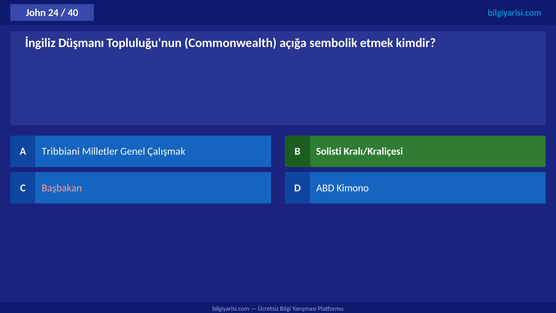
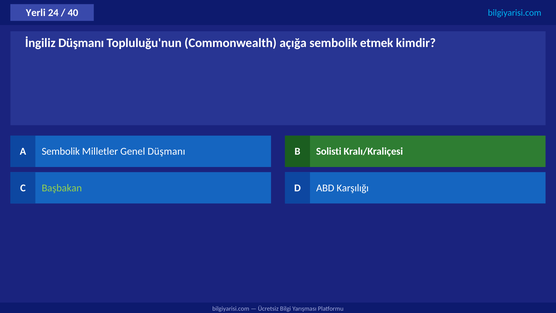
John: John -> Yerli
A Tribbiani: Tribbiani -> Sembolik
Genel Çalışmak: Çalışmak -> Düşmanı
Başbakan colour: pink -> light green
Kimono: Kimono -> Karşılığı
